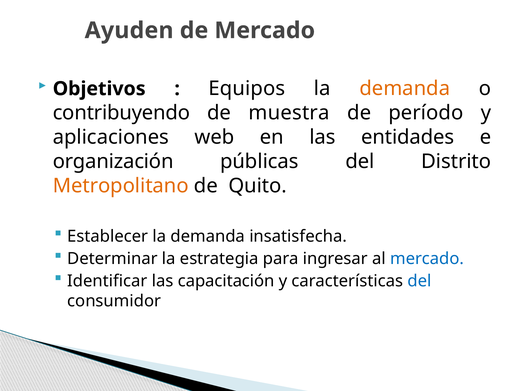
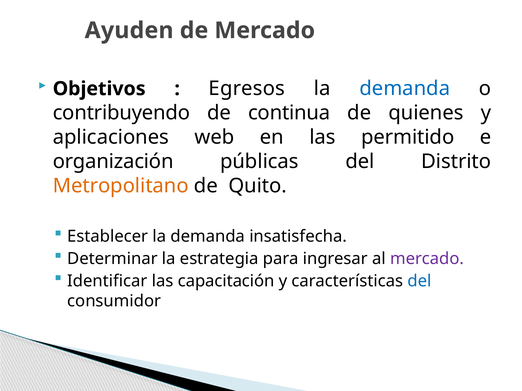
Equipos: Equipos -> Egresos
demanda at (405, 89) colour: orange -> blue
muestra: muestra -> continua
período: período -> quienes
entidades: entidades -> permitido
mercado at (427, 259) colour: blue -> purple
